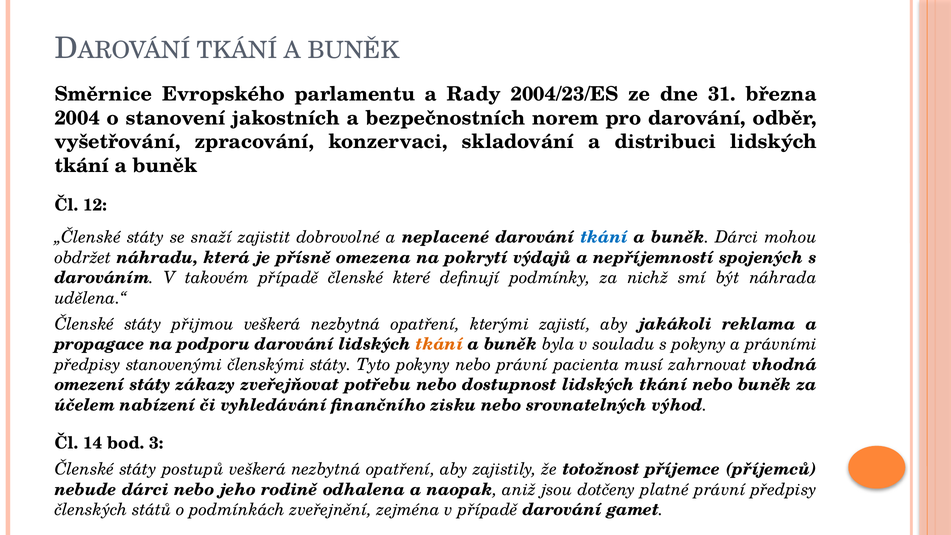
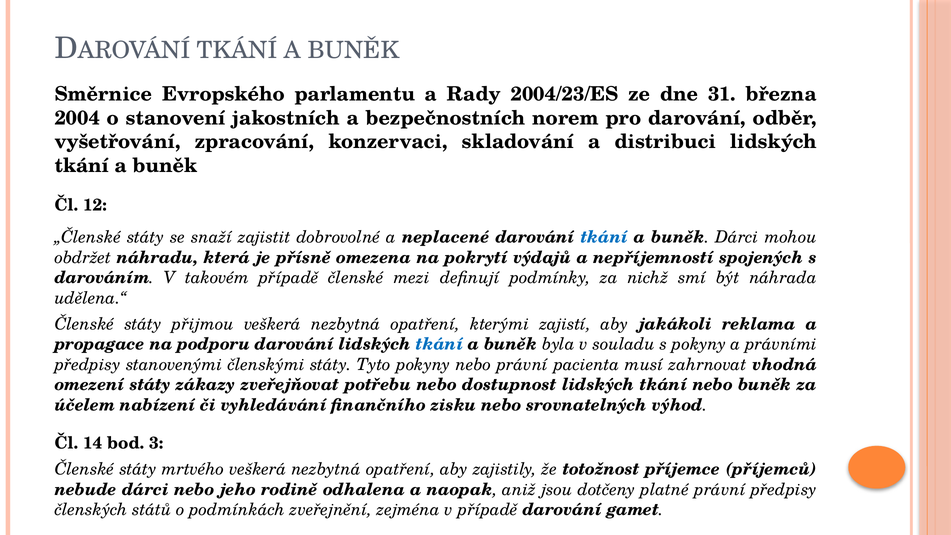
které: které -> mezi
tkání at (439, 344) colour: orange -> blue
postupů: postupů -> mrtvého
